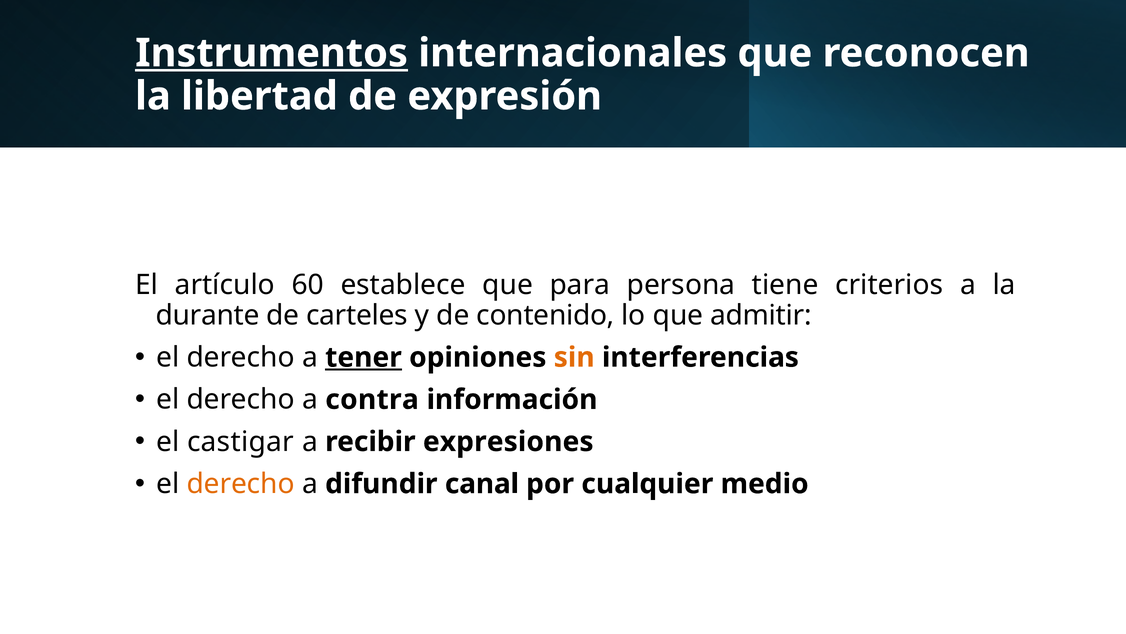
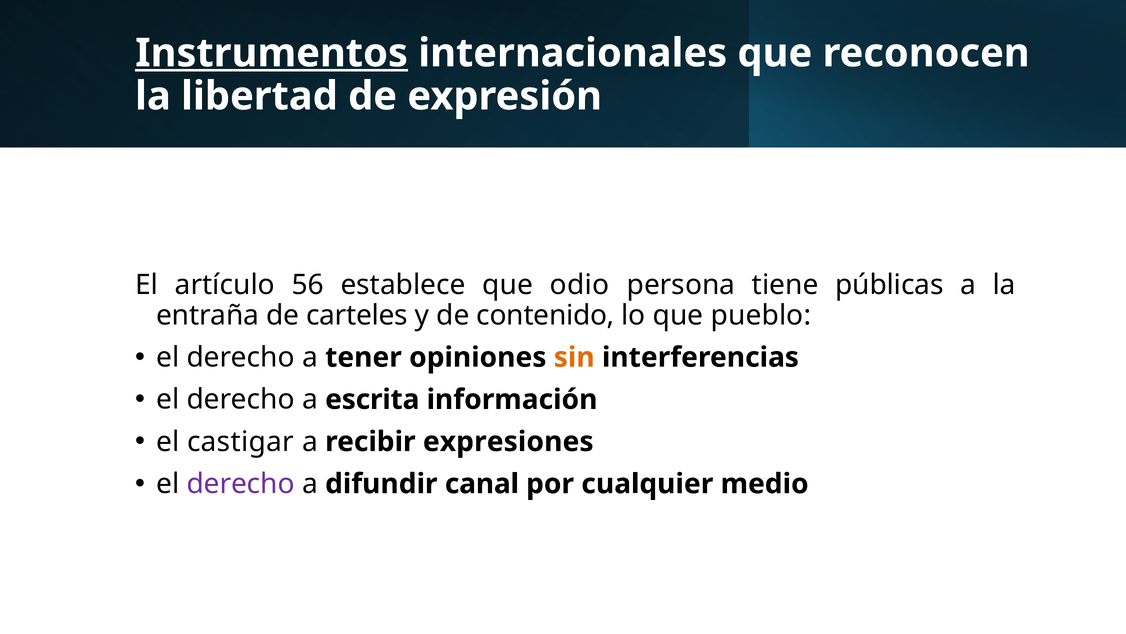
60: 60 -> 56
para: para -> odio
criterios: criterios -> públicas
durante: durante -> entraña
admitir: admitir -> pueblo
tener underline: present -> none
contra: contra -> escrita
derecho at (241, 483) colour: orange -> purple
